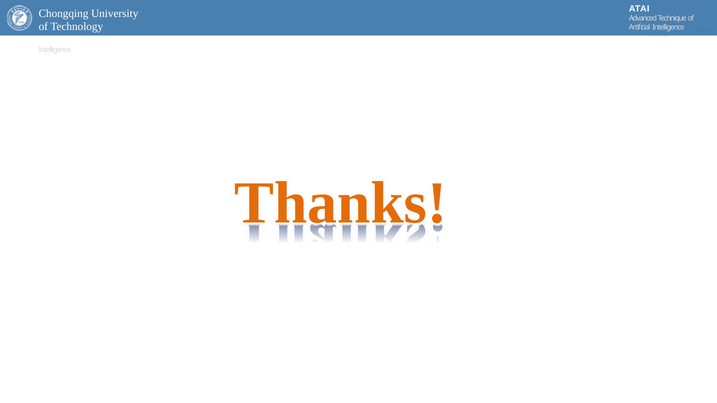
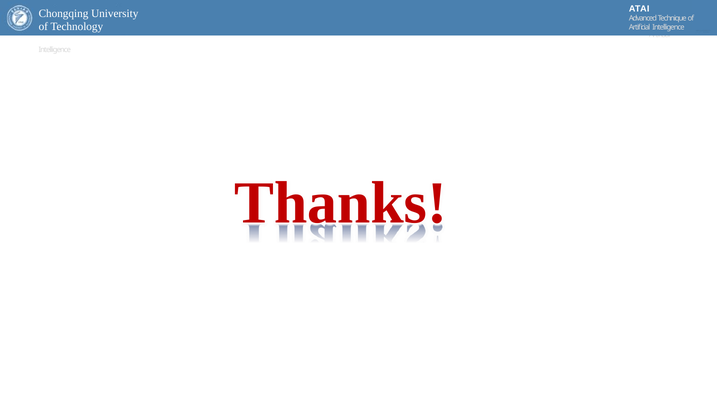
Thanks colour: orange -> red
